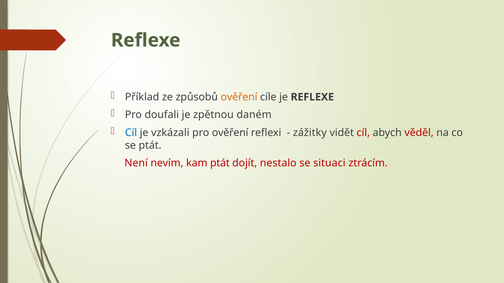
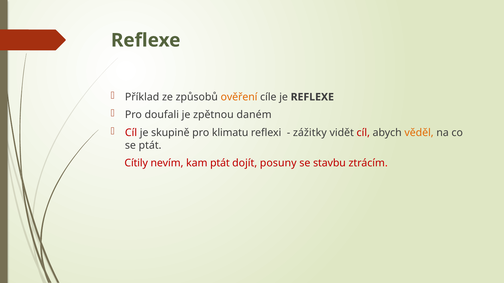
Cíl at (131, 133) colour: blue -> red
vzkázali: vzkázali -> skupině
pro ověření: ověření -> klimatu
věděl colour: red -> orange
Není: Není -> Cítily
nestalo: nestalo -> posuny
situaci: situaci -> stavbu
